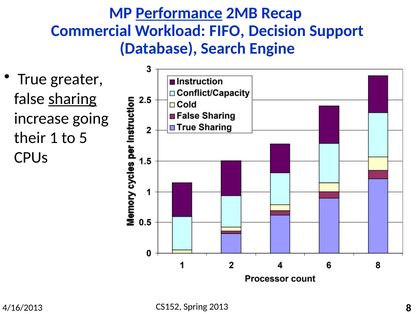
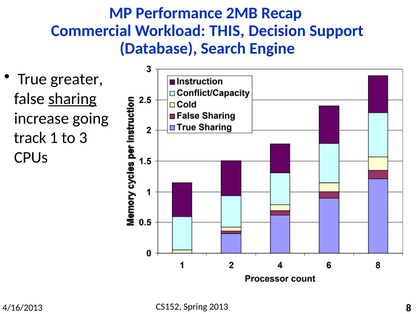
Performance underline: present -> none
FIFO: FIFO -> THIS
their: their -> track
5: 5 -> 3
